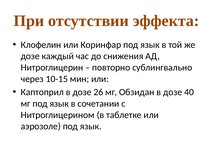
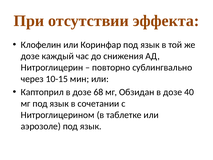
26: 26 -> 68
